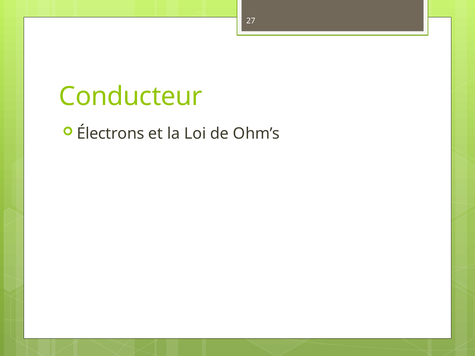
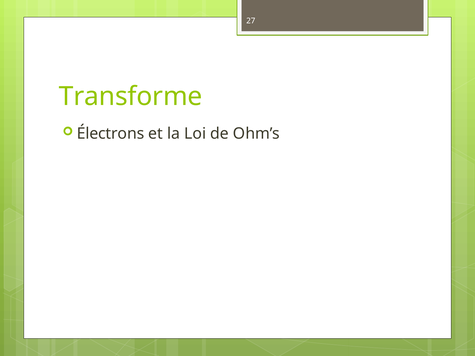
Conducteur: Conducteur -> Transforme
